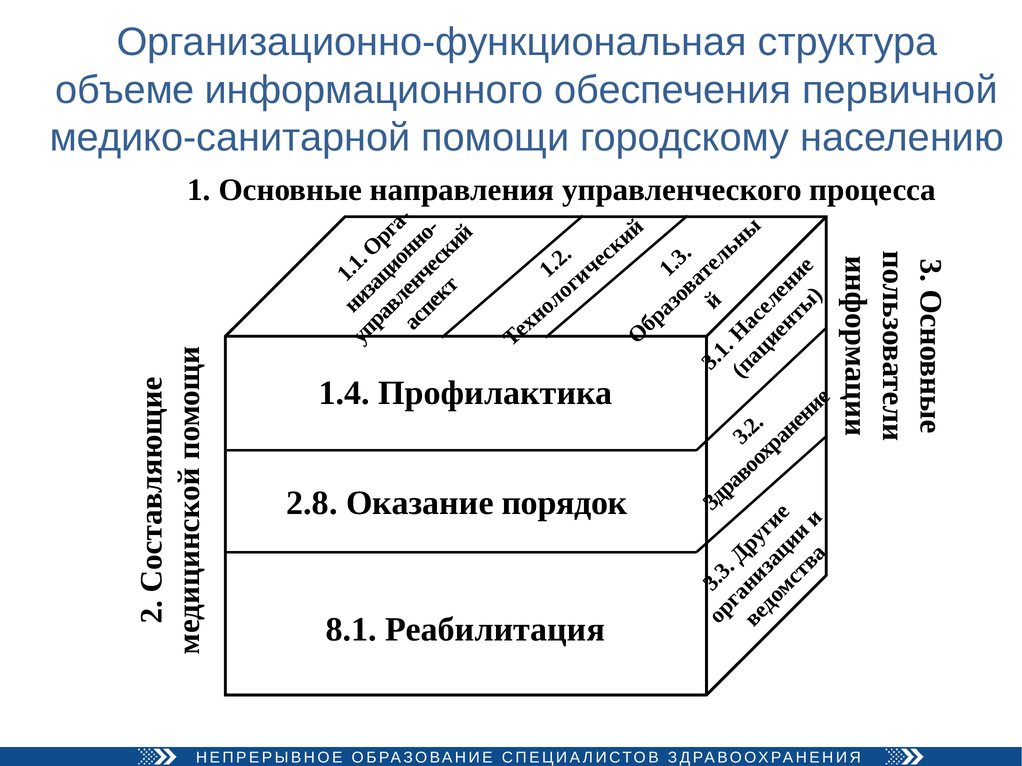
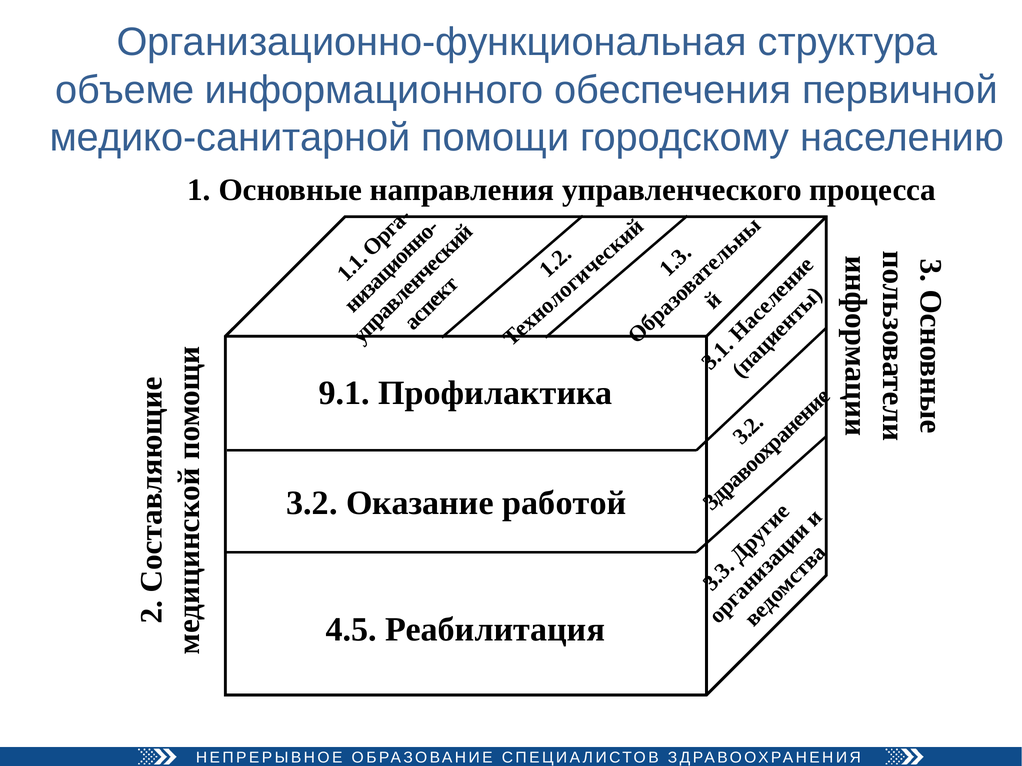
1.4: 1.4 -> 9.1
2.8: 2.8 -> 3.2
порядок: порядок -> работой
8.1: 8.1 -> 4.5
